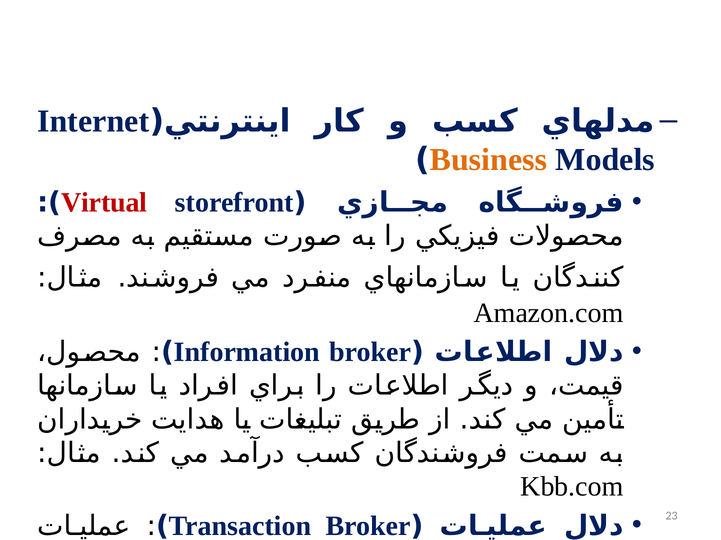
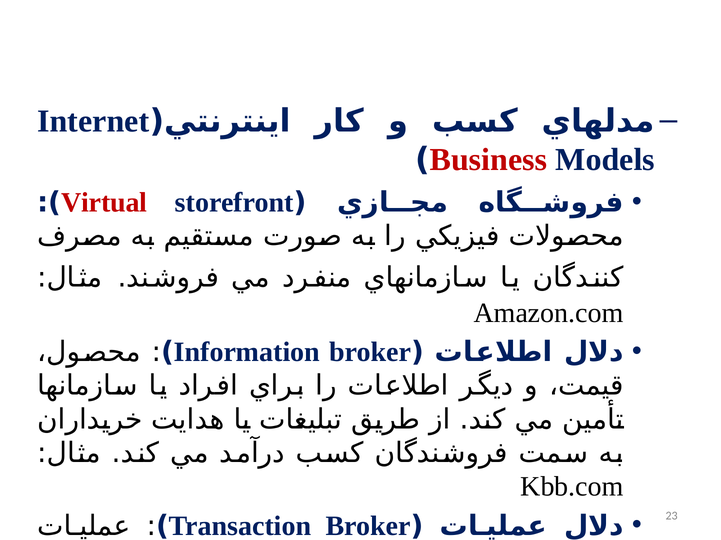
Business colour: orange -> red
